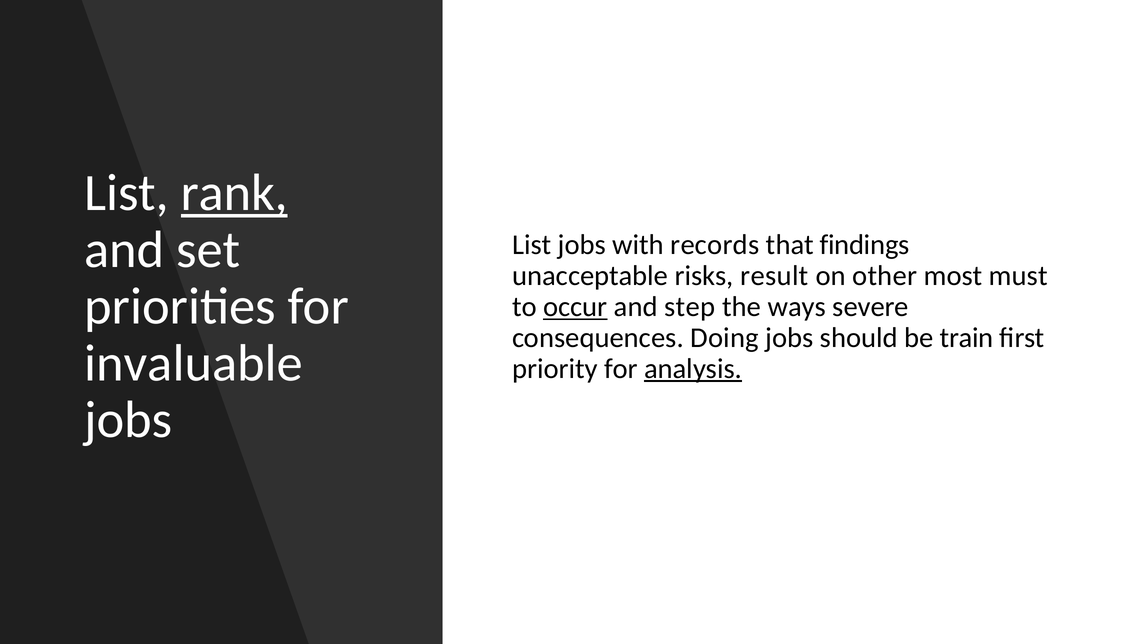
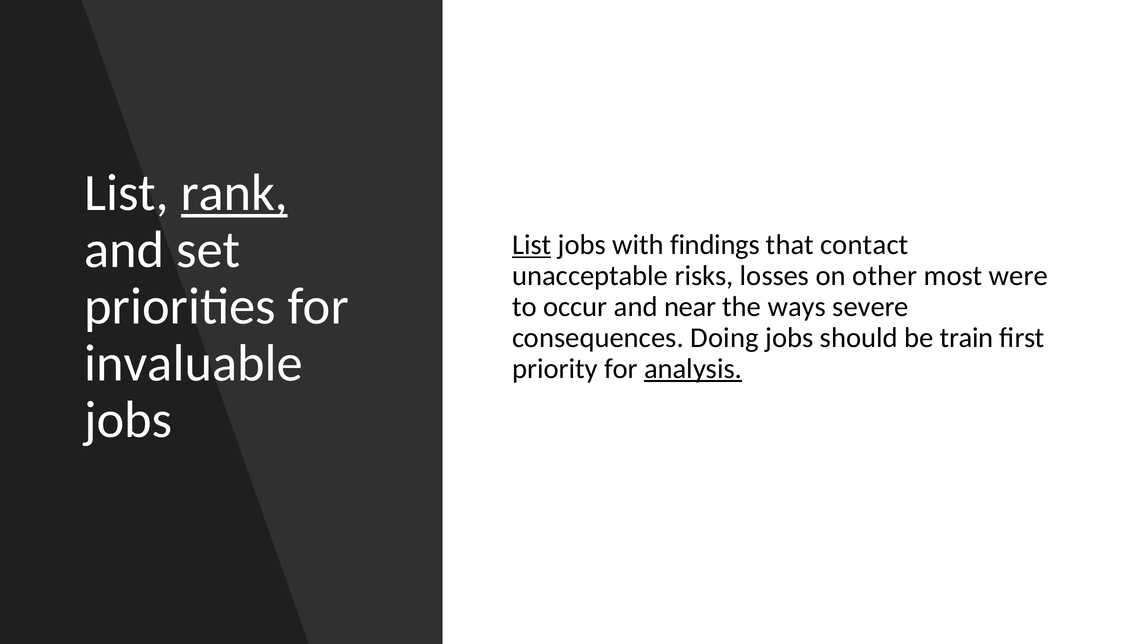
List at (532, 245) underline: none -> present
records: records -> findings
findings: findings -> contact
result: result -> losses
must: must -> were
occur underline: present -> none
step: step -> near
